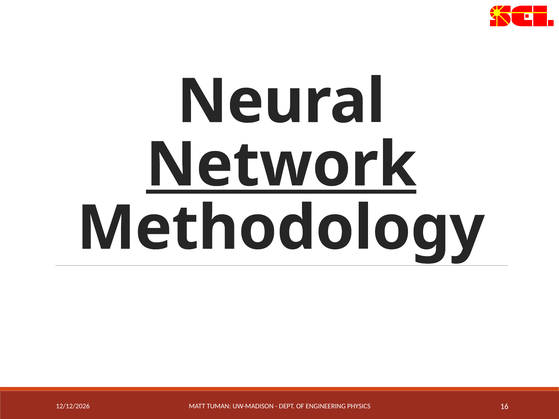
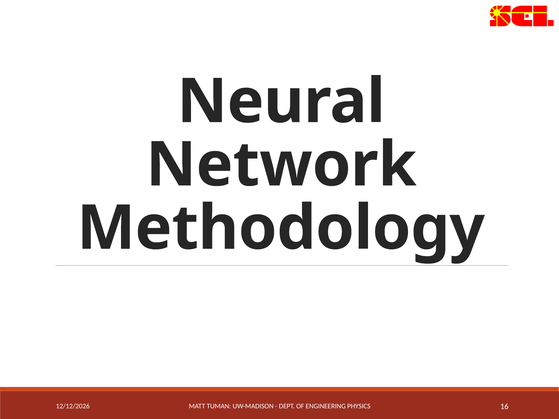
Network underline: present -> none
